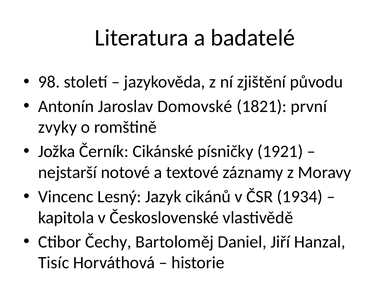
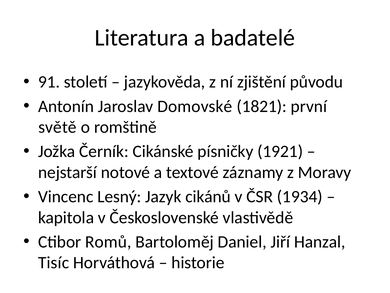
98: 98 -> 91
zvyky: zvyky -> světě
Čechy: Čechy -> Romů
